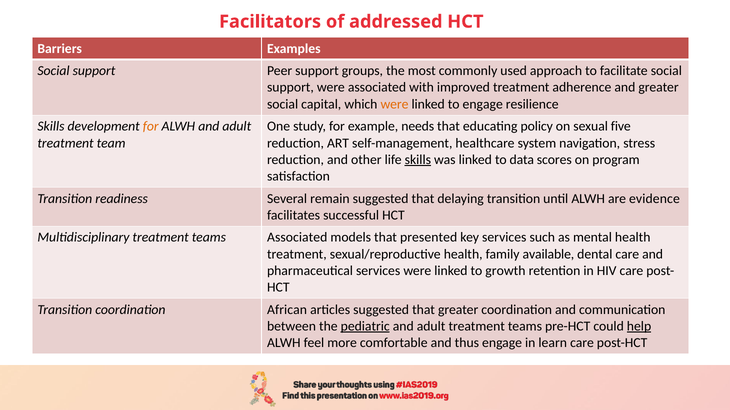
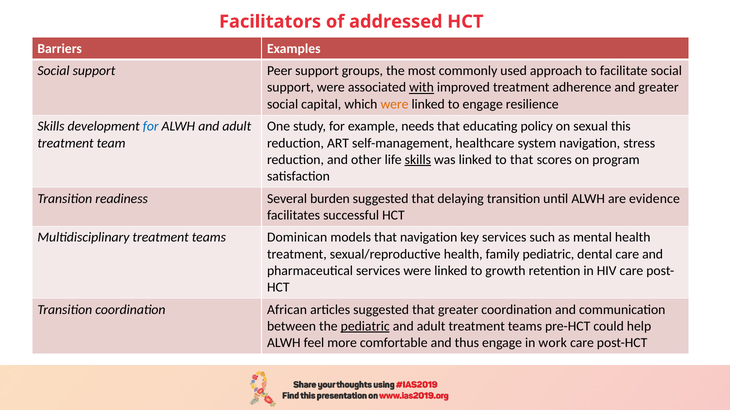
with underline: none -> present
for at (151, 127) colour: orange -> blue
five: five -> this
to data: data -> that
remain: remain -> burden
teams Associated: Associated -> Dominican
that presented: presented -> navigation
family available: available -> pediatric
help underline: present -> none
learn: learn -> work
